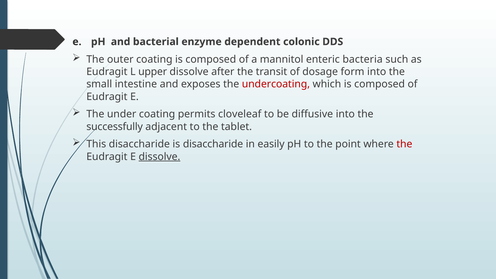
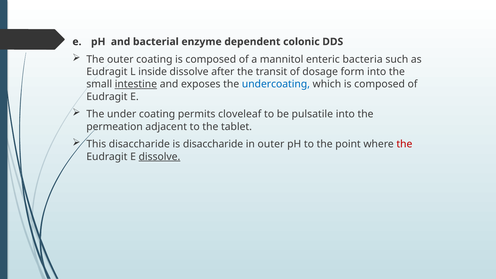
upper: upper -> inside
intestine underline: none -> present
undercoating colour: red -> blue
diffusive: diffusive -> pulsatile
successfully: successfully -> permeation
in easily: easily -> outer
